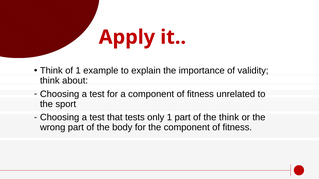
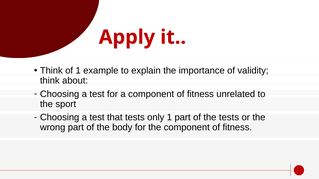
the think: think -> tests
